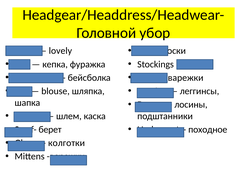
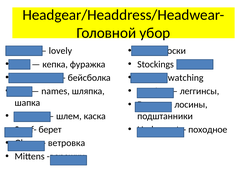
варежки at (186, 78): варежки -> watching
blouse: blouse -> names
колготки: колготки -> ветровка
